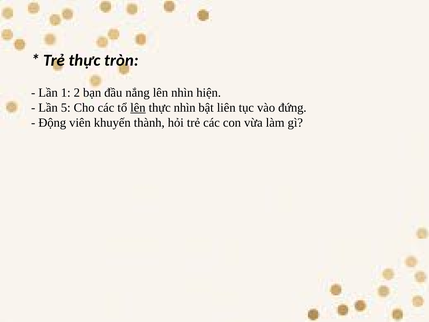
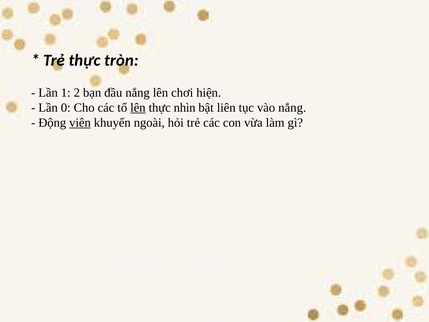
lên nhìn: nhìn -> chơi
5: 5 -> 0
vào đứng: đứng -> nắng
viên underline: none -> present
thành: thành -> ngoài
